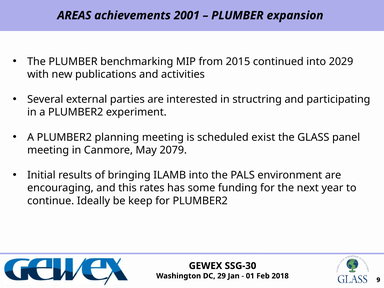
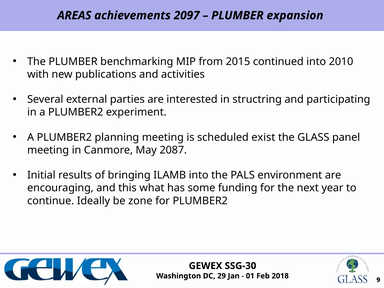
2001: 2001 -> 2097
2029: 2029 -> 2010
2079: 2079 -> 2087
rates: rates -> what
keep: keep -> zone
